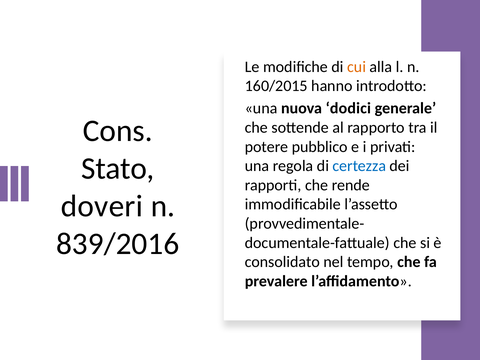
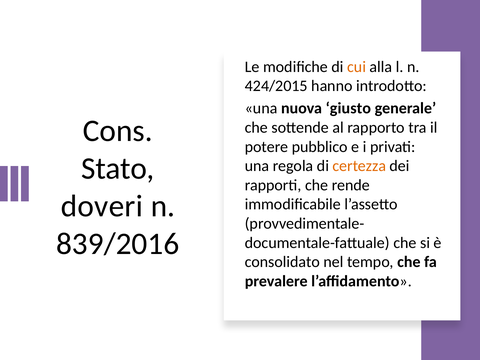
160/2015: 160/2015 -> 424/2015
dodici: dodici -> giusto
certezza colour: blue -> orange
